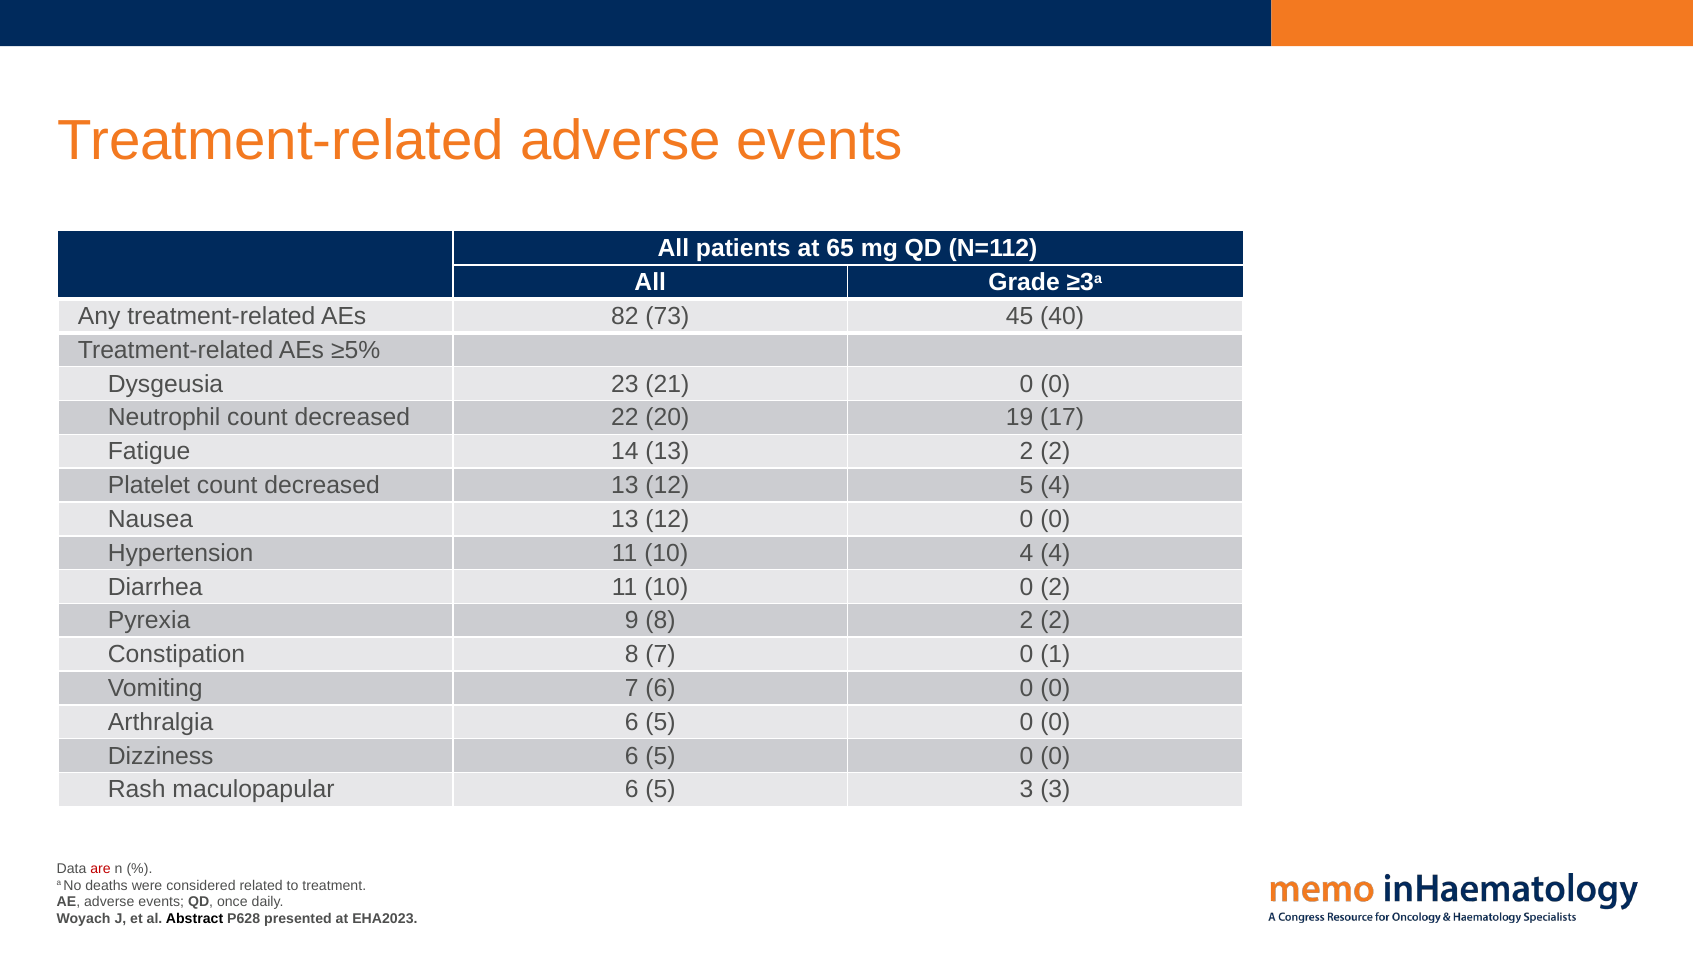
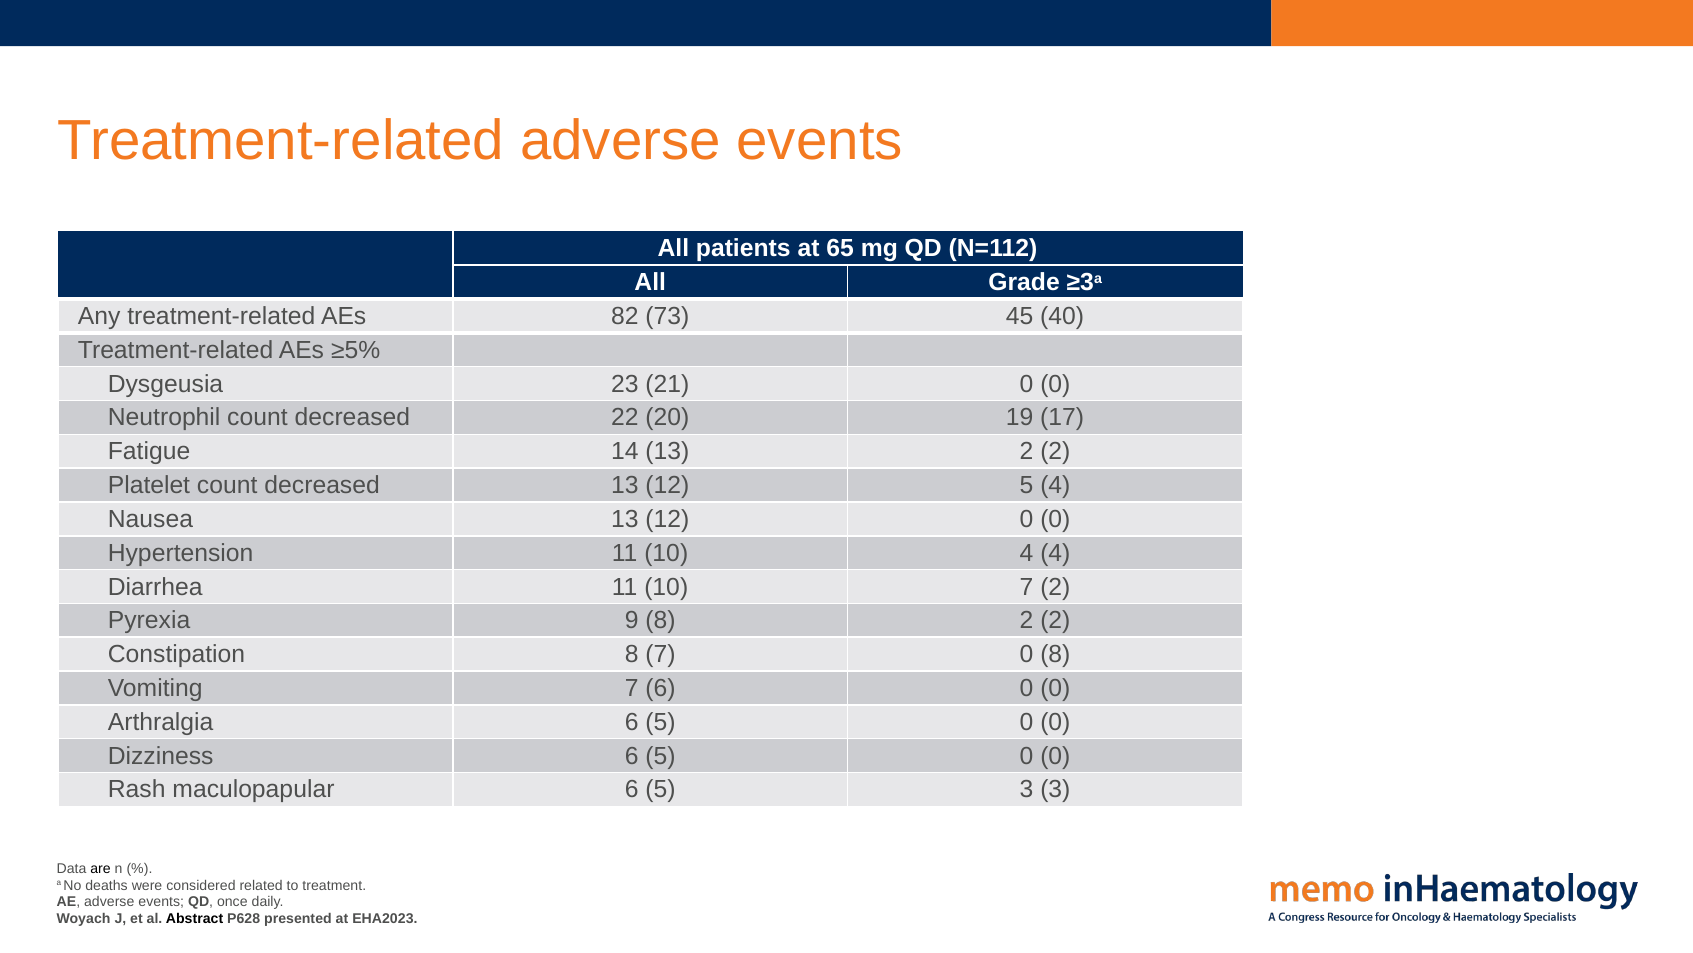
10 0: 0 -> 7
0 1: 1 -> 8
are colour: red -> black
